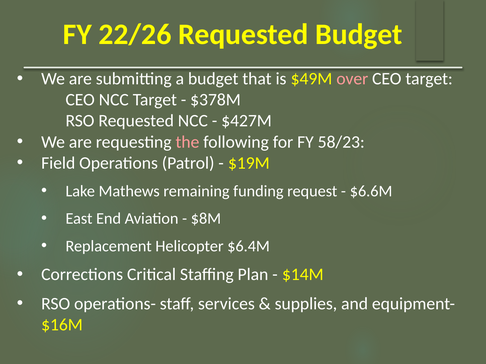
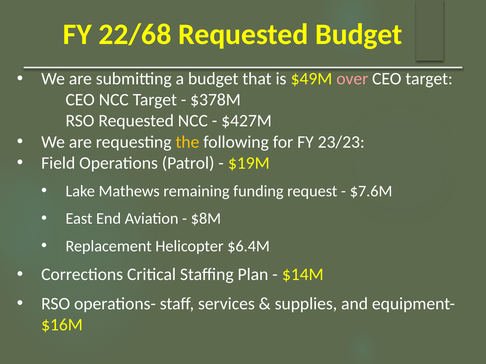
22/26: 22/26 -> 22/68
the colour: pink -> yellow
58/23: 58/23 -> 23/23
$6.6M: $6.6M -> $7.6M
